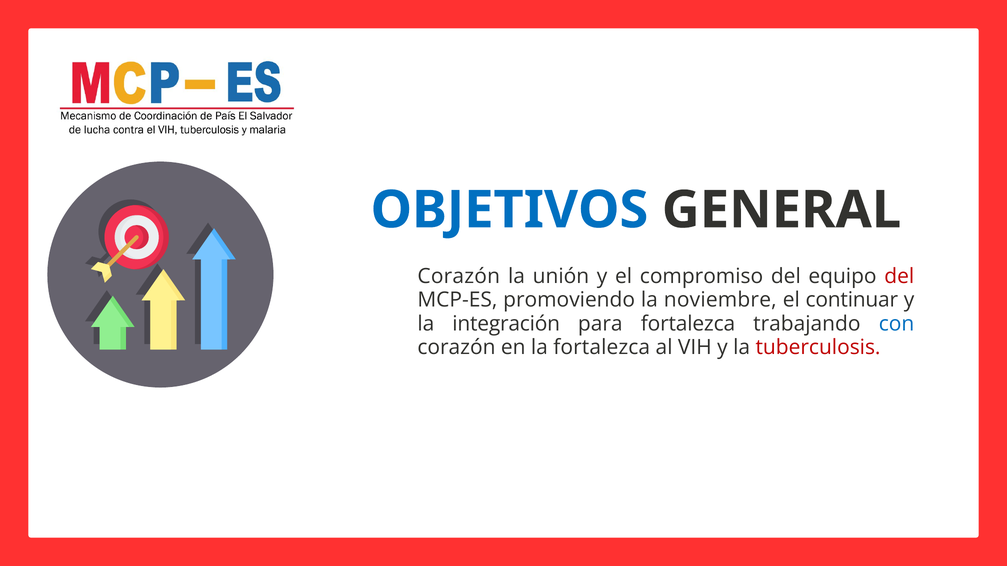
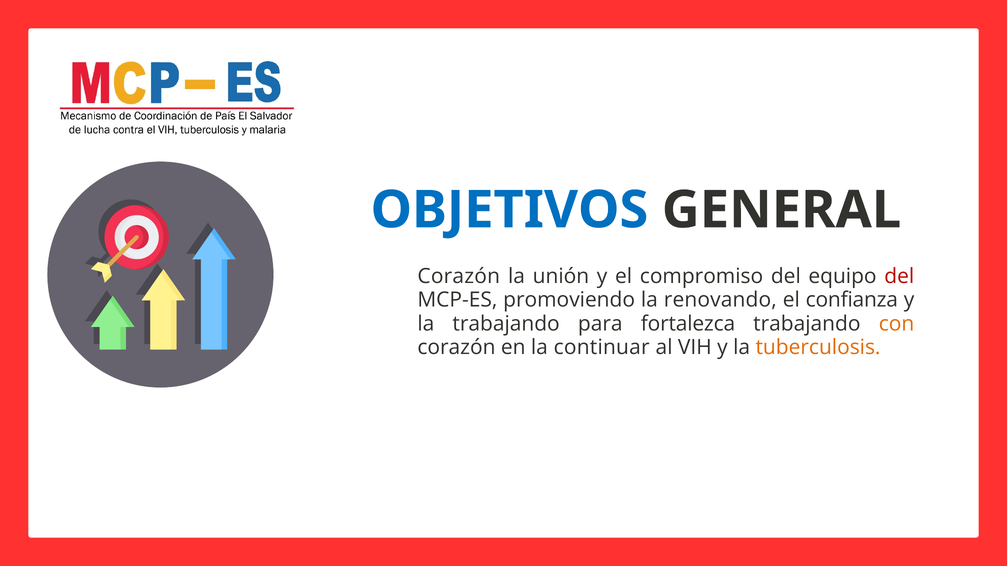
noviembre: noviembre -> renovando
continuar: continuar -> confianza
la integración: integración -> trabajando
con colour: blue -> orange
la fortalezca: fortalezca -> continuar
tuberculosis colour: red -> orange
